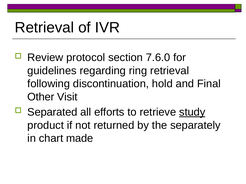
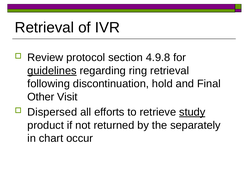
7.6.0: 7.6.0 -> 4.9.8
guidelines underline: none -> present
Separated: Separated -> Dispersed
made: made -> occur
